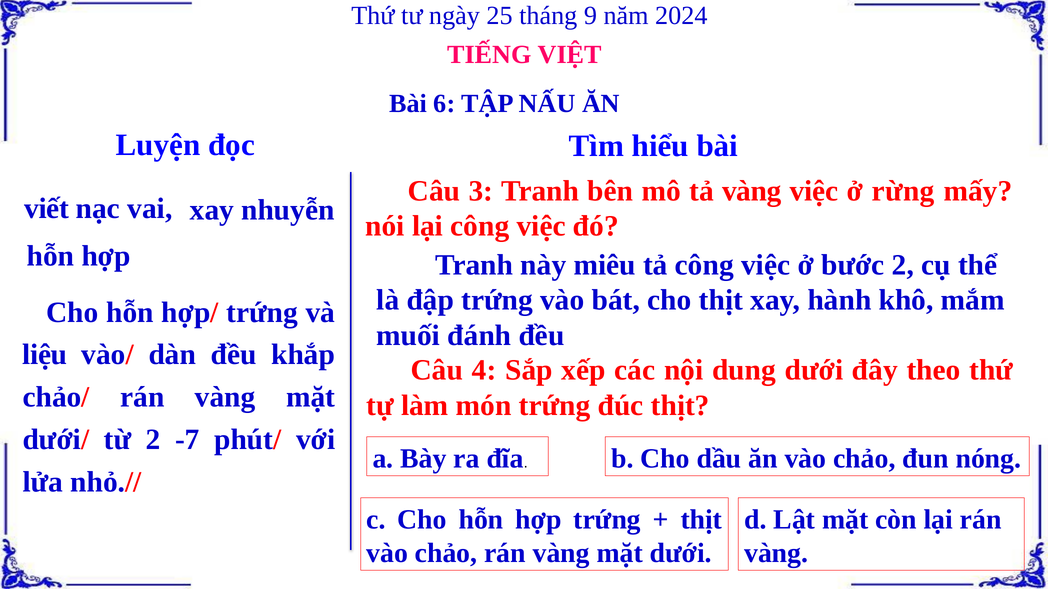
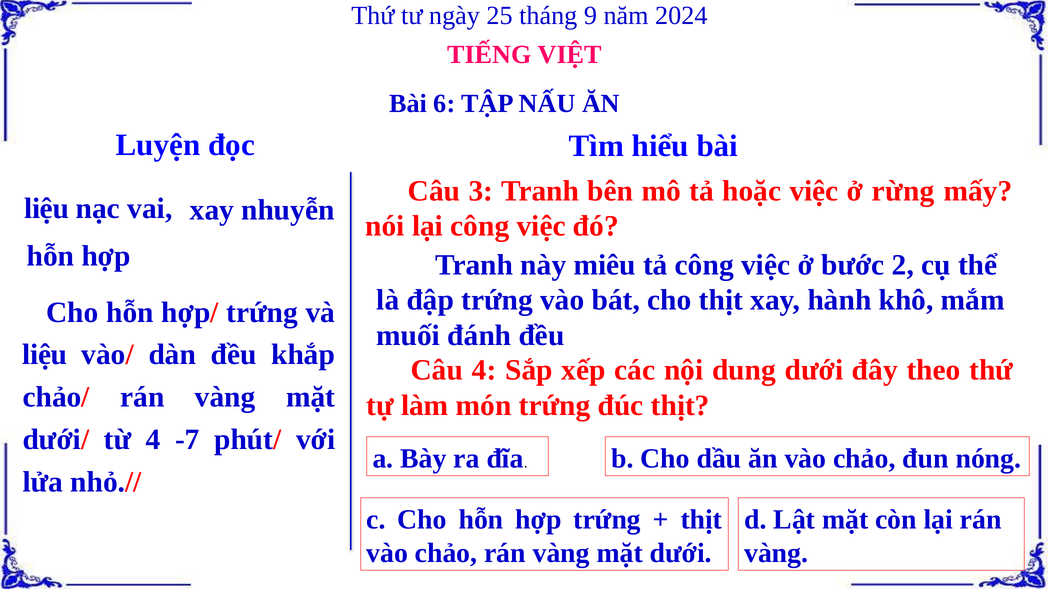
tả vàng: vàng -> hoặc
viết at (47, 209): viết -> liệu
từ 2: 2 -> 4
